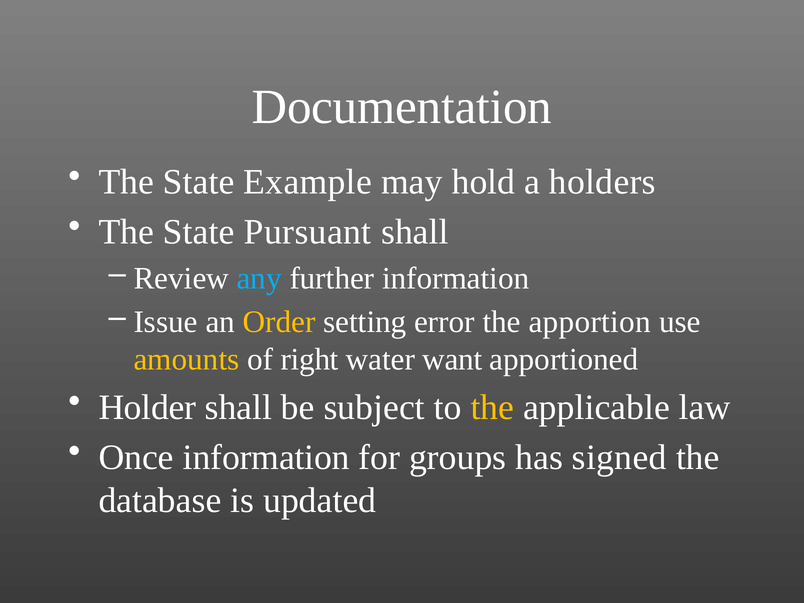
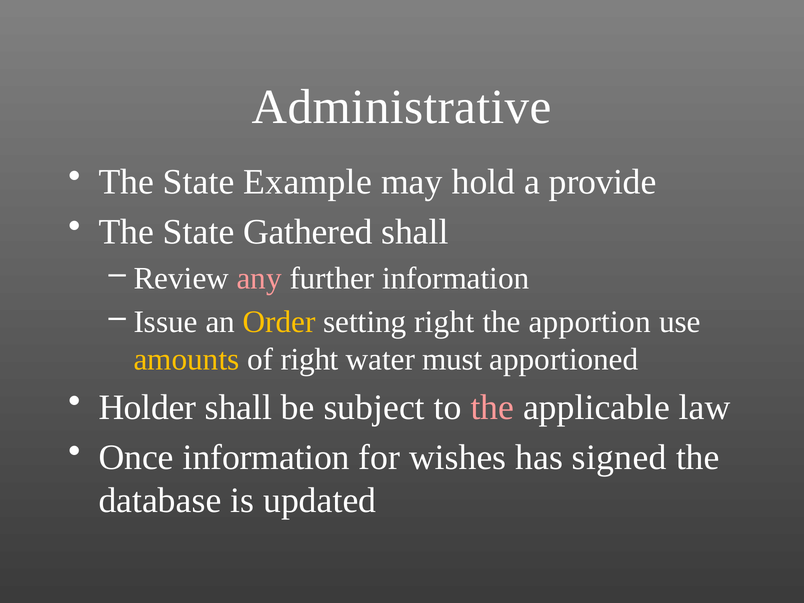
Documentation: Documentation -> Administrative
holders: holders -> provide
Pursuant: Pursuant -> Gathered
any colour: light blue -> pink
setting error: error -> right
want: want -> must
the at (492, 407) colour: yellow -> pink
groups: groups -> wishes
